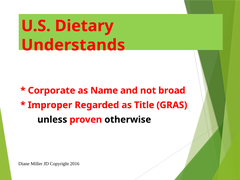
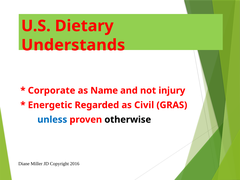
broad: broad -> injury
Improper: Improper -> Energetic
Title: Title -> Civil
unless colour: black -> blue
